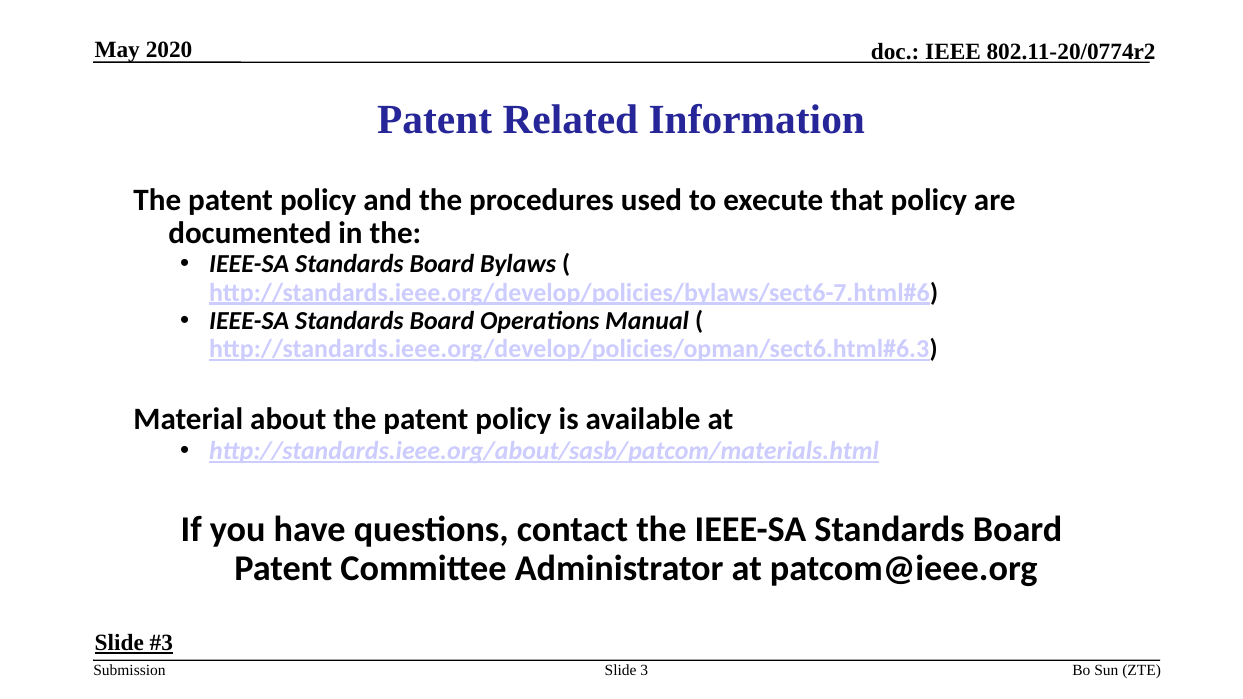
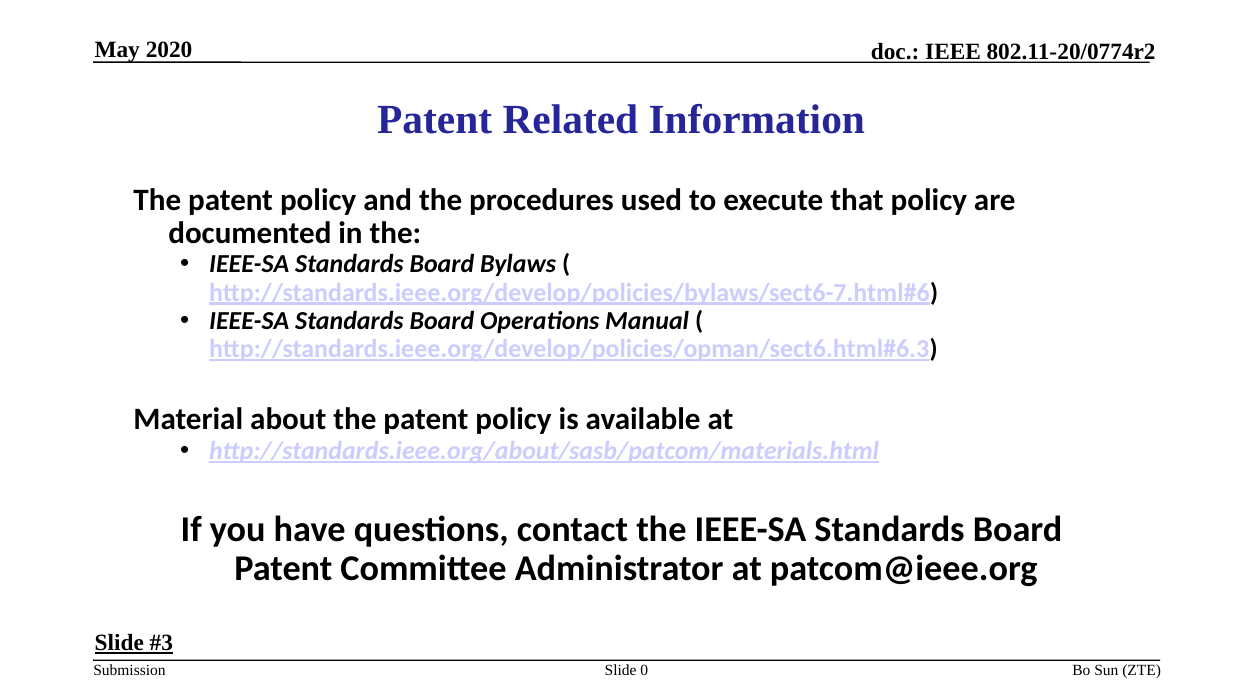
3: 3 -> 0
